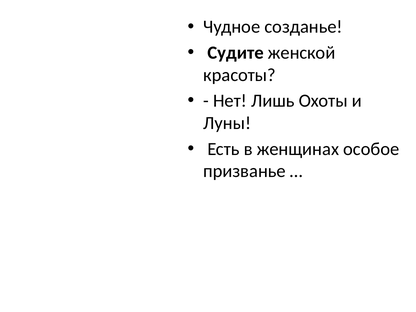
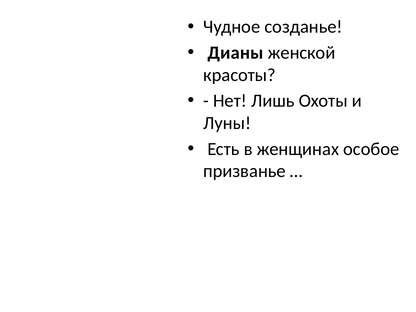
Судите: Судите -> Дианы
